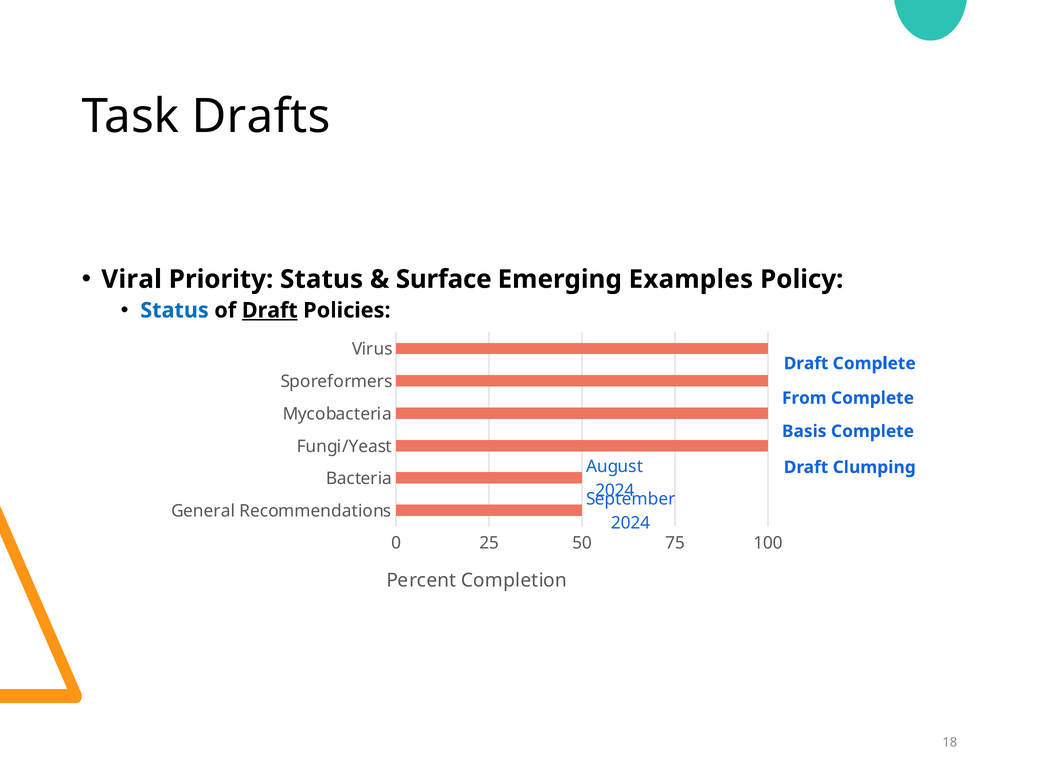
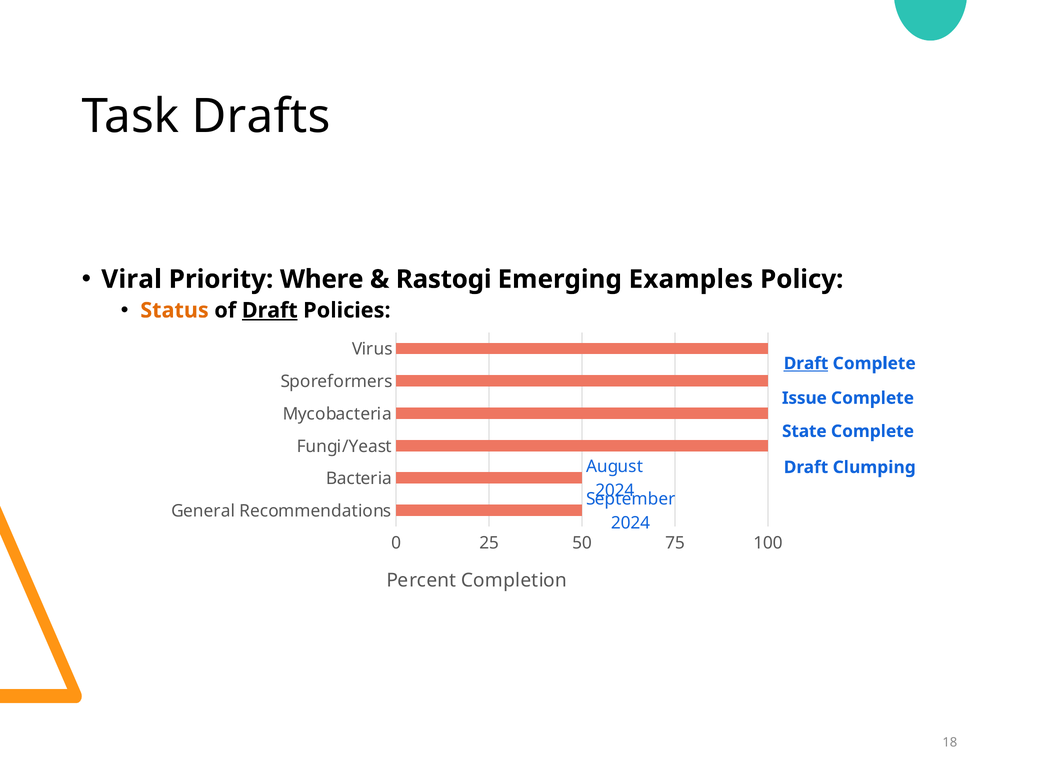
Priority Status: Status -> Where
Surface: Surface -> Rastogi
Status at (175, 310) colour: blue -> orange
Draft at (806, 364) underline: none -> present
From: From -> Issue
Basis: Basis -> State
